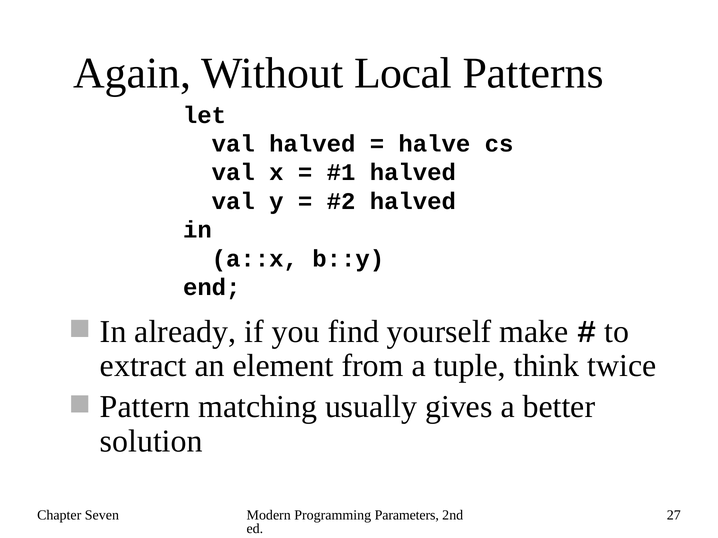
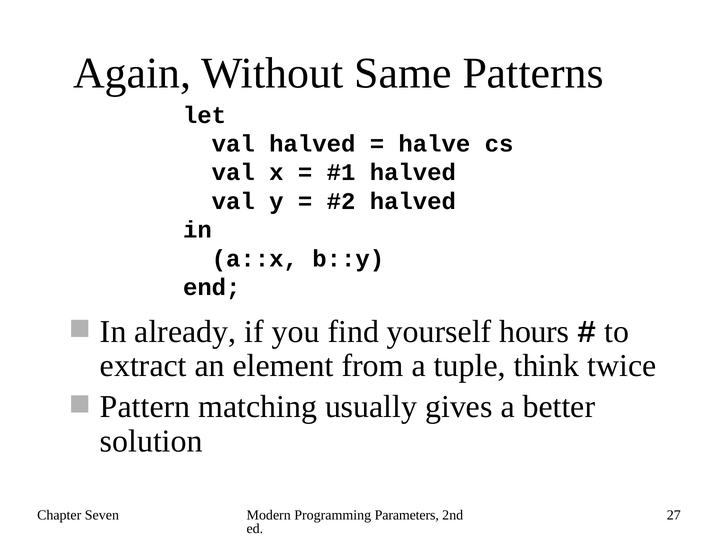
Local: Local -> Same
make: make -> hours
